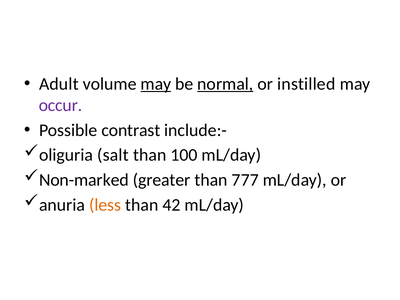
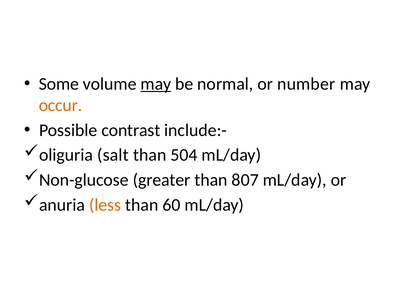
Adult: Adult -> Some
normal underline: present -> none
instilled: instilled -> number
occur colour: purple -> orange
100: 100 -> 504
Non-marked: Non-marked -> Non-glucose
777: 777 -> 807
42: 42 -> 60
